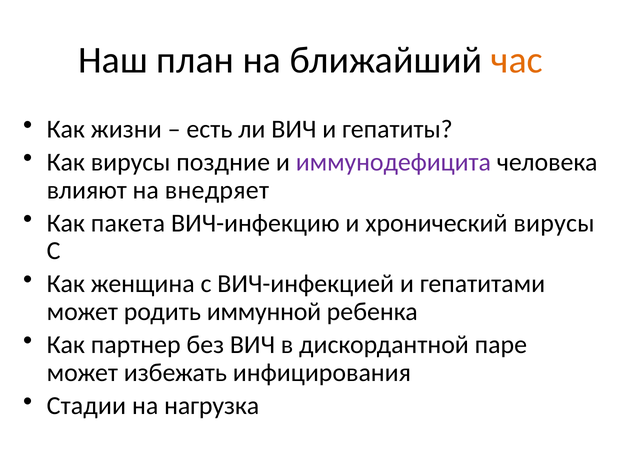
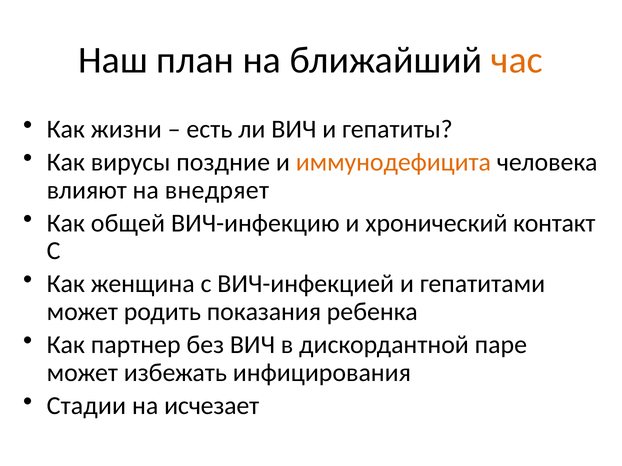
иммунодефицита colour: purple -> orange
пакета: пакета -> общей
хронический вирусы: вирусы -> контакт
иммунной: иммунной -> показания
нагрузка: нагрузка -> исчезает
